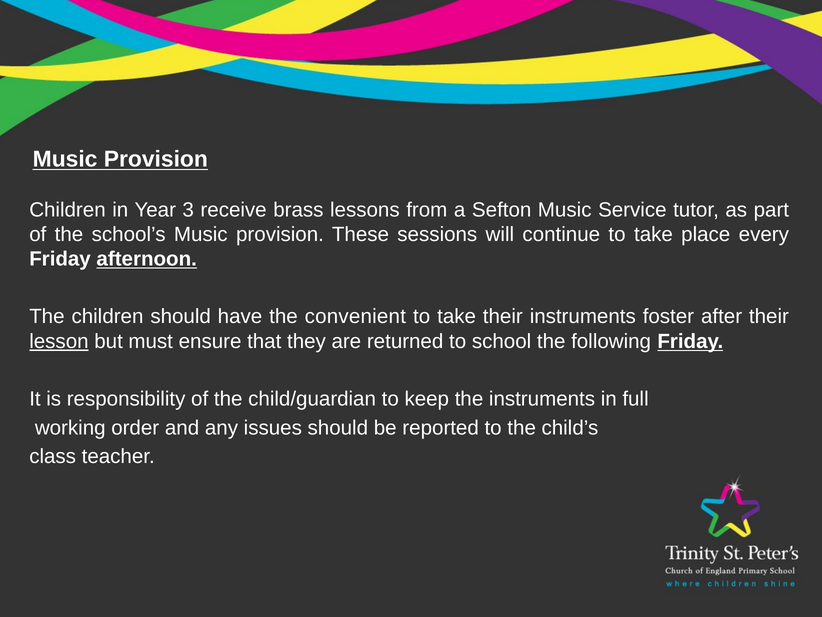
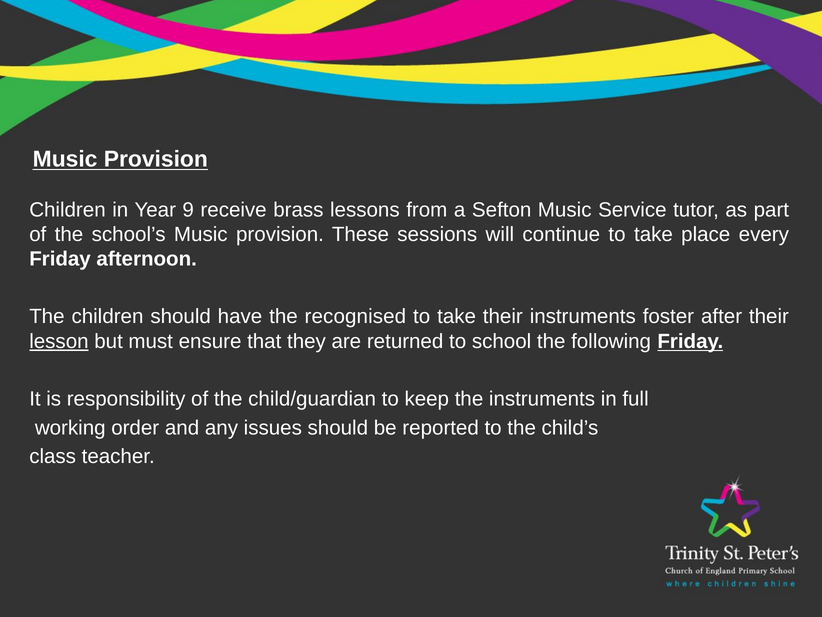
3: 3 -> 9
afternoon underline: present -> none
convenient: convenient -> recognised
